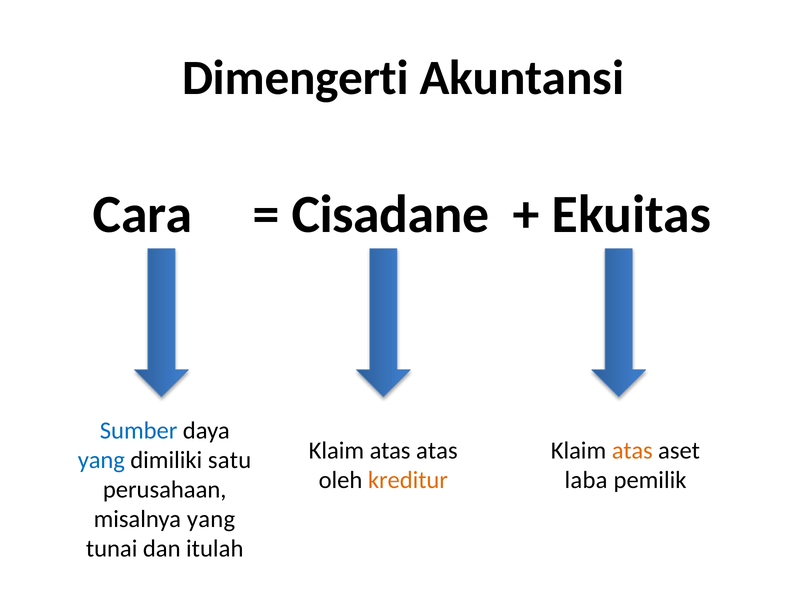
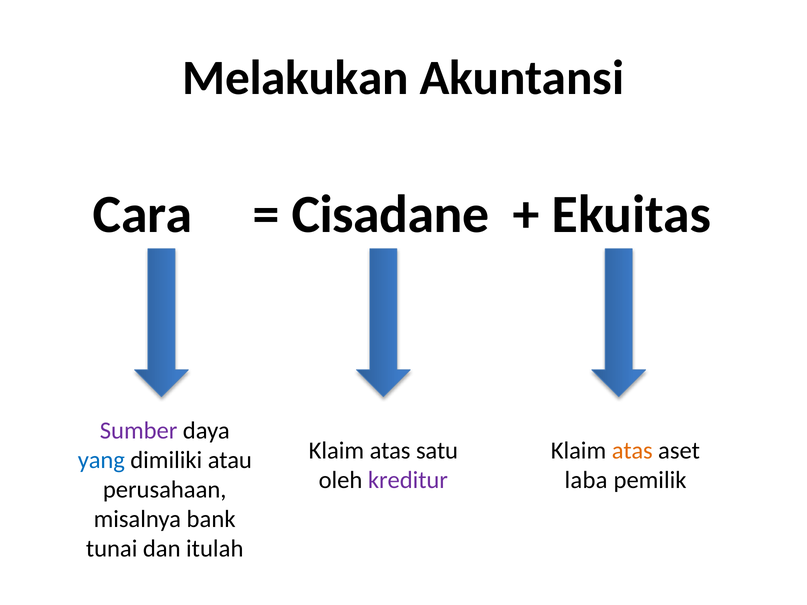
Dimengerti: Dimengerti -> Melakukan
Sumber colour: blue -> purple
atas atas: atas -> satu
satu: satu -> atau
kreditur colour: orange -> purple
misalnya yang: yang -> bank
